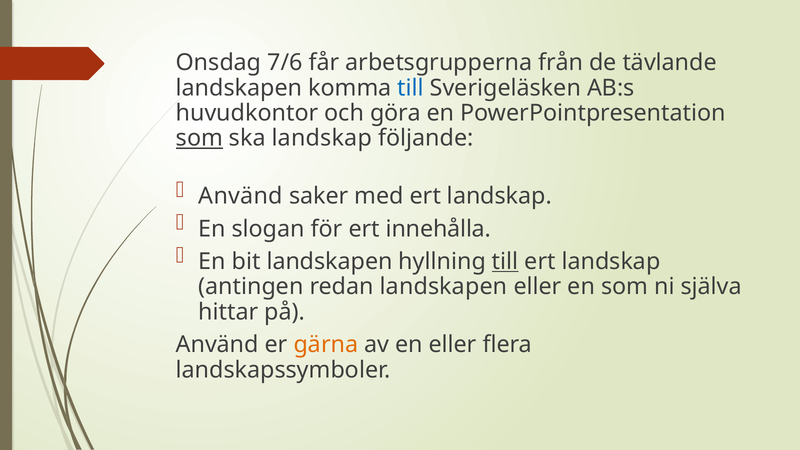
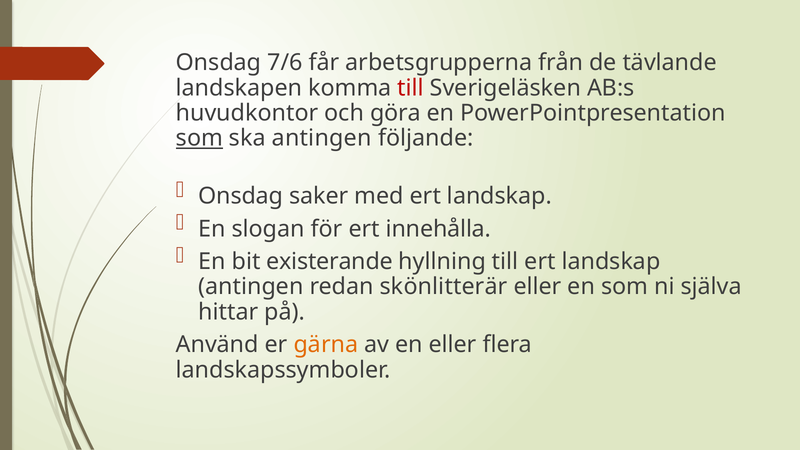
till at (411, 88) colour: blue -> red
ska landskap: landskap -> antingen
Använd at (241, 196): Använd -> Onsdag
bit landskapen: landskapen -> existerande
till at (505, 261) underline: present -> none
redan landskapen: landskapen -> skönlitterär
